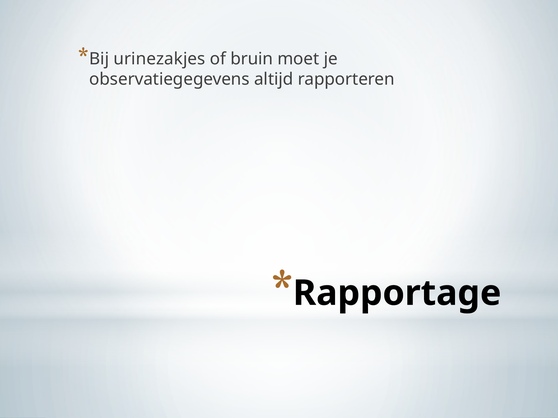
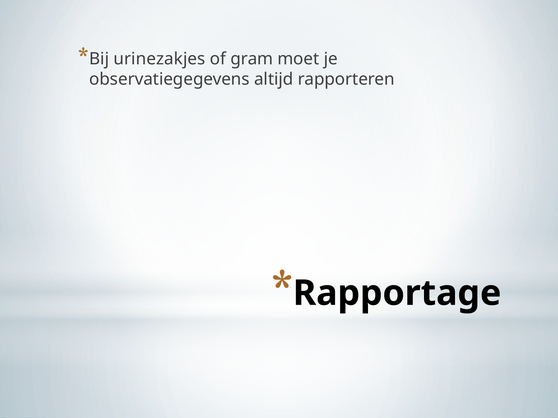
bruin: bruin -> gram
